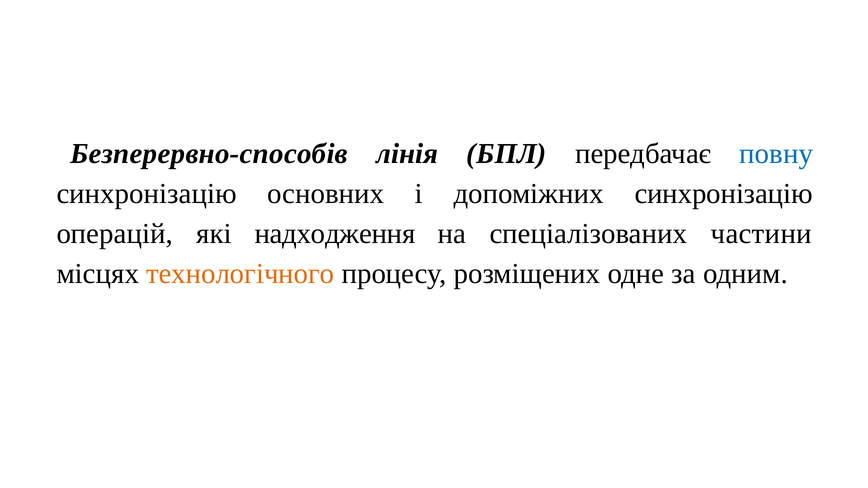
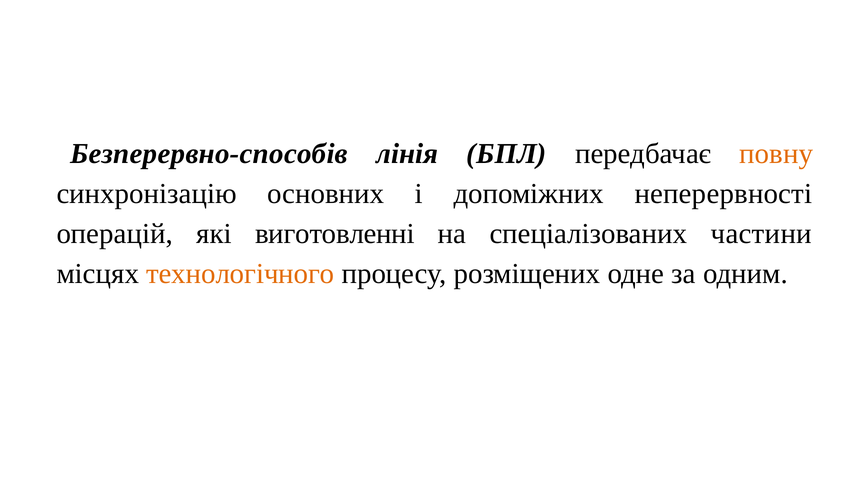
повну colour: blue -> orange
допоміжних синхронізацію: синхронізацію -> неперервності
надходження: надходження -> виготовленні
